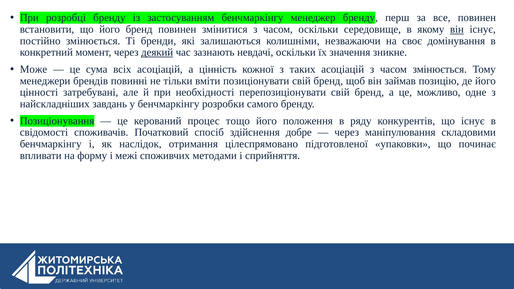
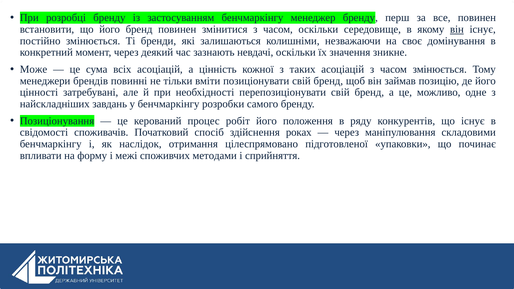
деякий underline: present -> none
тощо: тощо -> робіт
добре: добре -> роках
